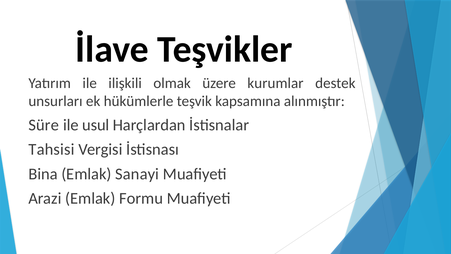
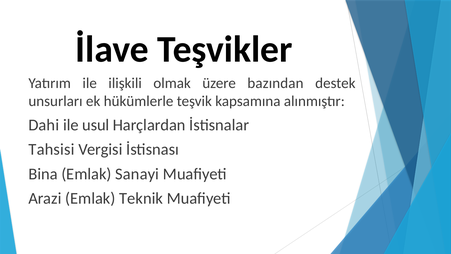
kurumlar: kurumlar -> bazından
Süre: Süre -> Dahi
Formu: Formu -> Teknik
